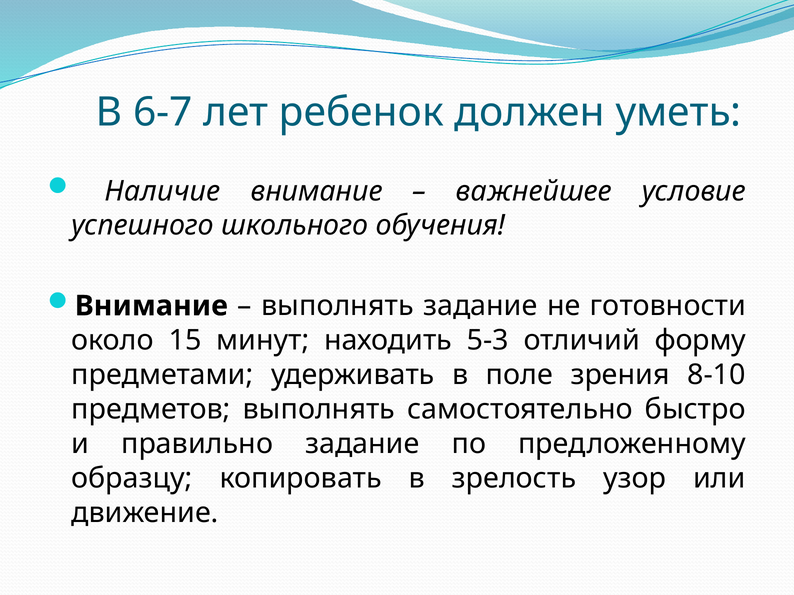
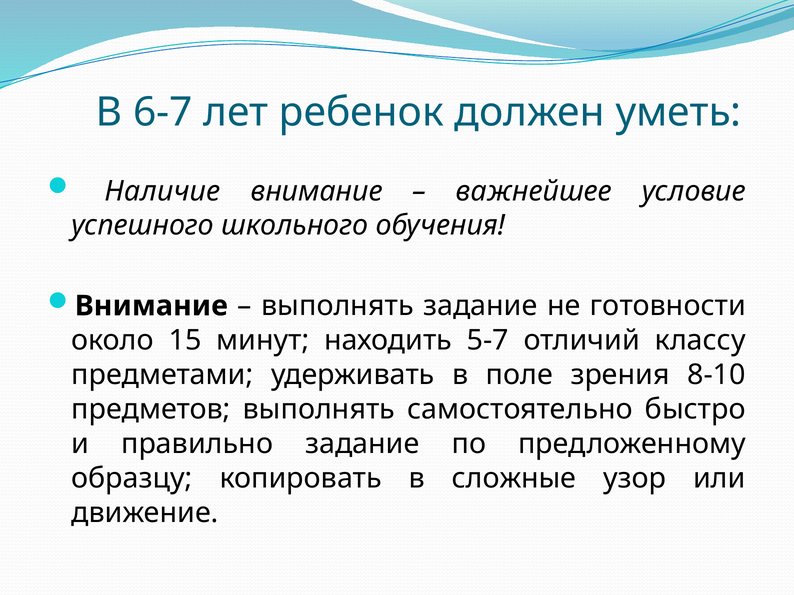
5-3: 5-3 -> 5-7
форму: форму -> классу
зрелость: зрелость -> сложные
